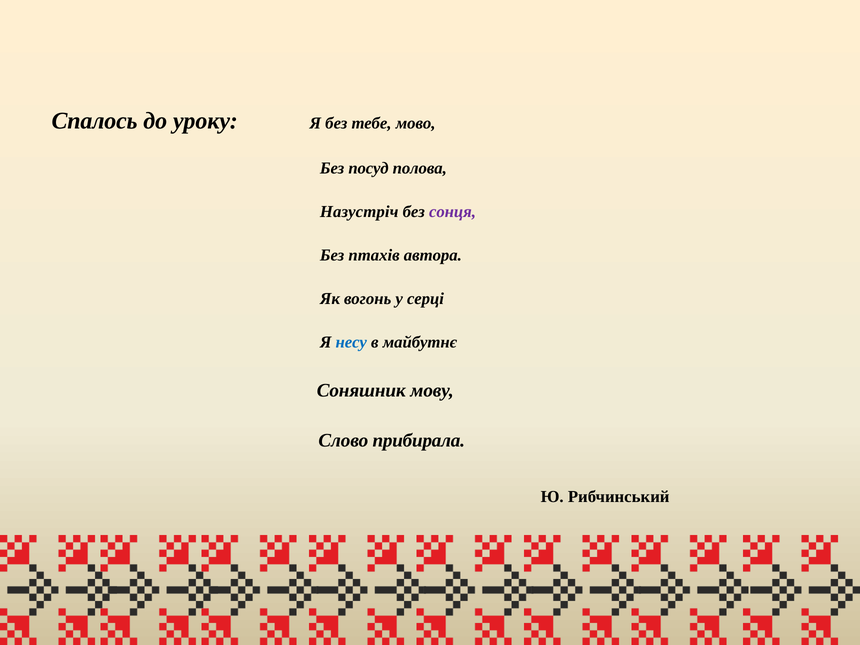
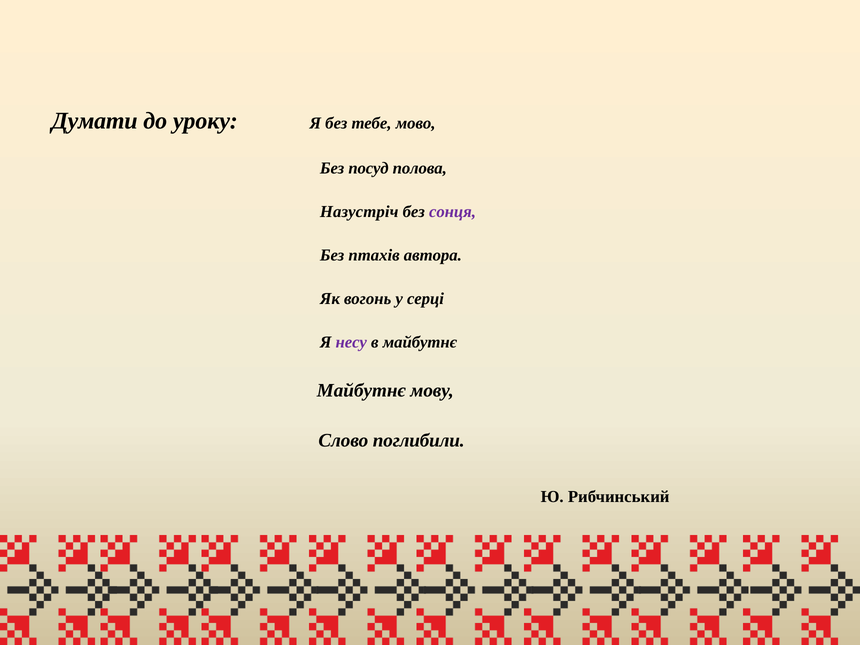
Спалось: Спалось -> Думати
несу colour: blue -> purple
Соняшник at (361, 391): Соняшник -> Майбутнє
прибирала: прибирала -> поглибили
